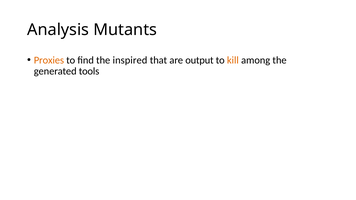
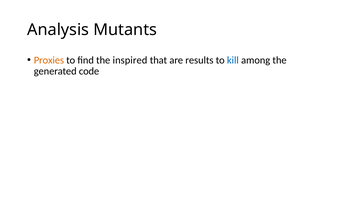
output: output -> results
kill colour: orange -> blue
tools: tools -> code
